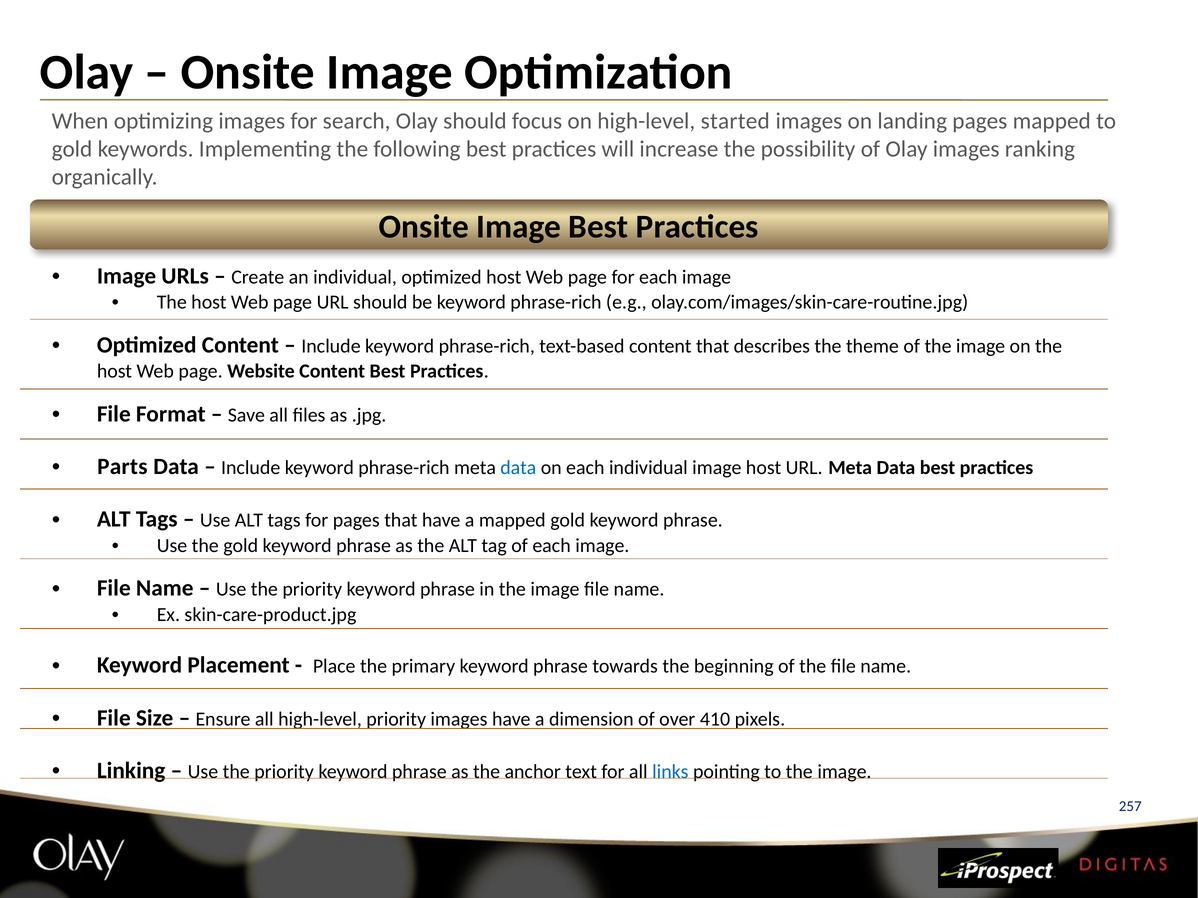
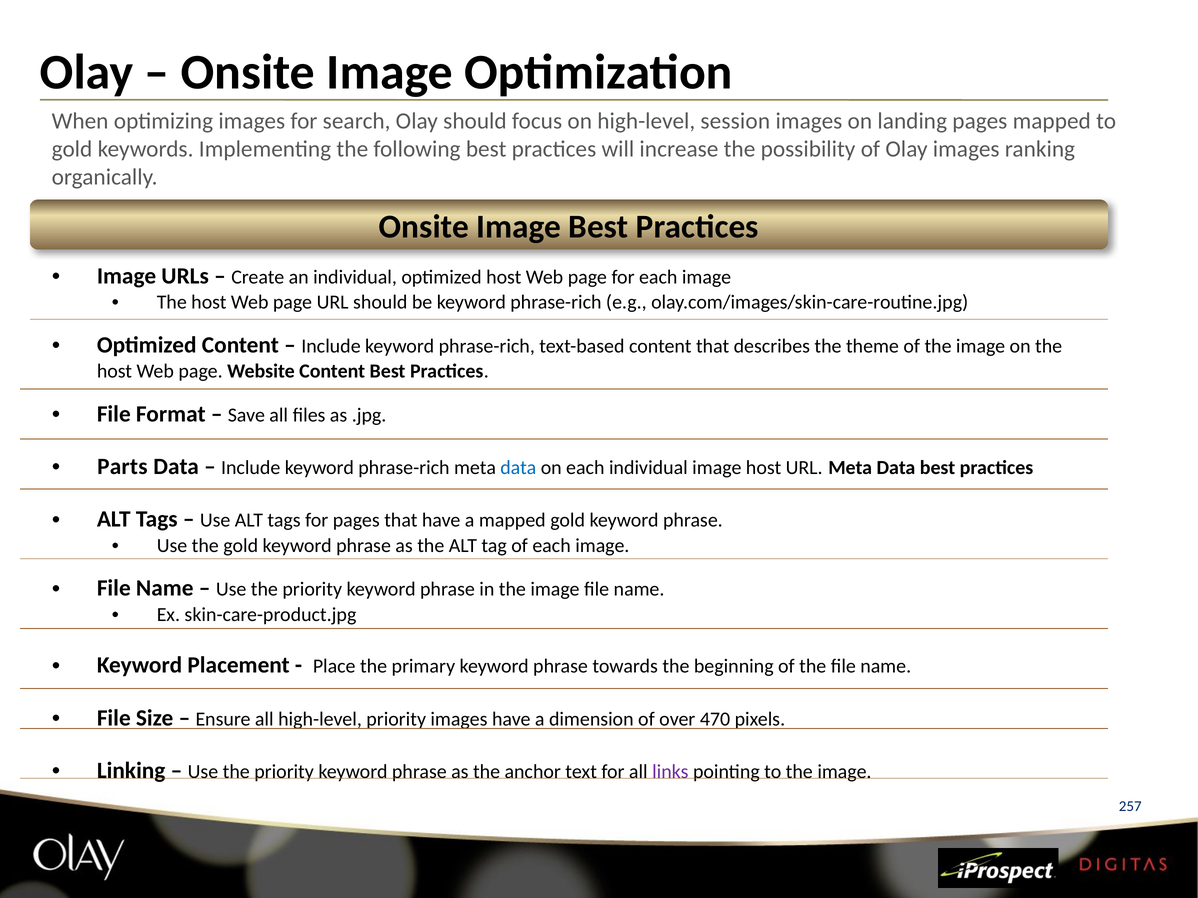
started: started -> session
410: 410 -> 470
links colour: blue -> purple
